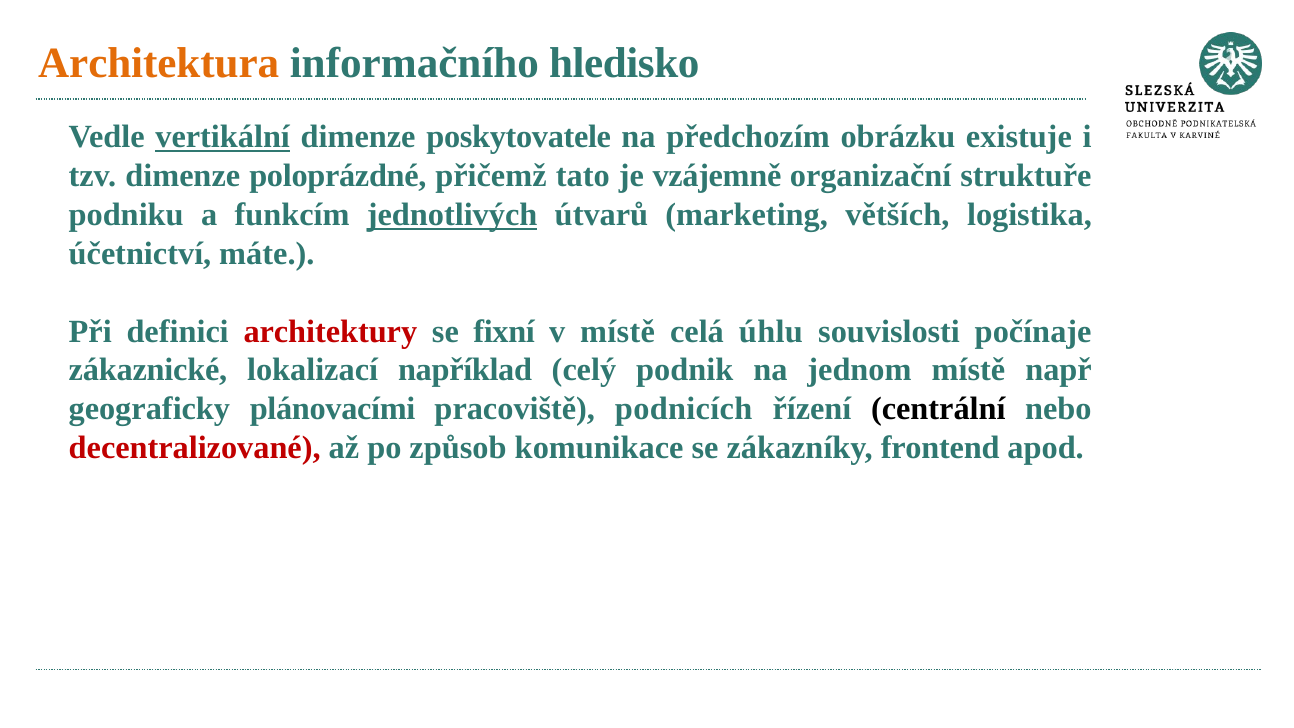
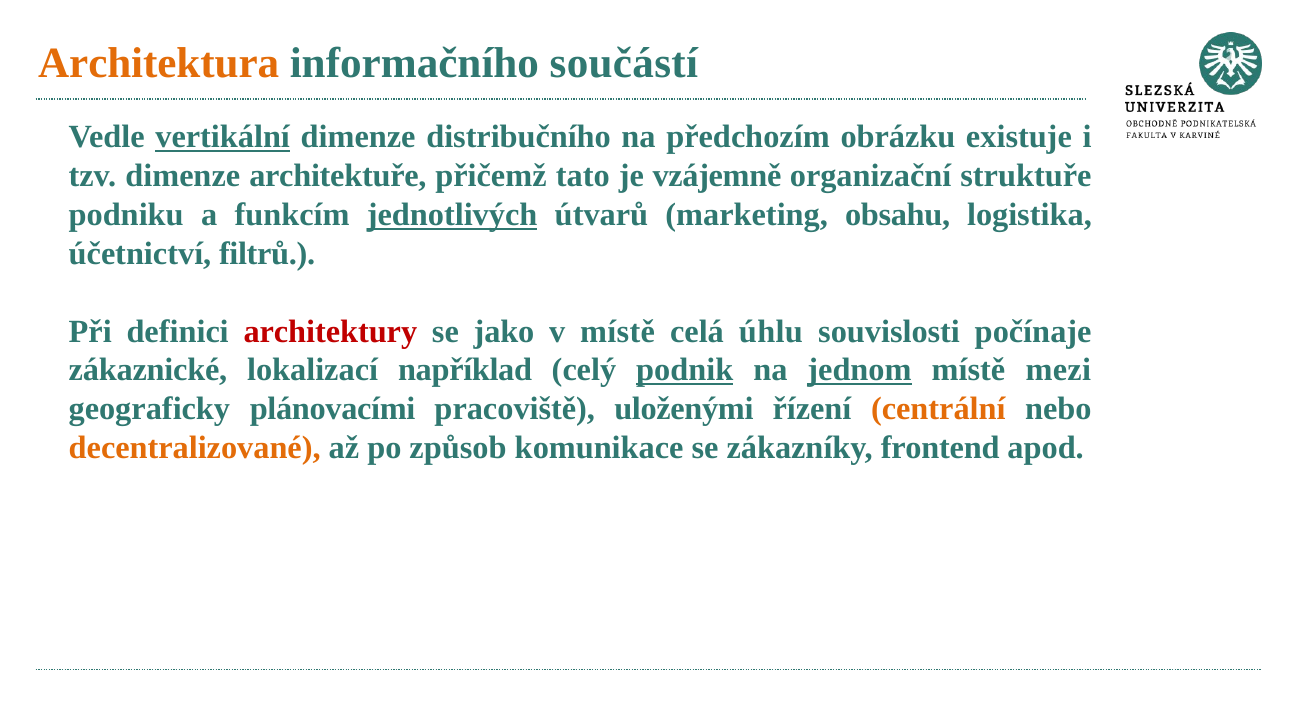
hledisko: hledisko -> součástí
poskytovatele: poskytovatele -> distribučního
poloprázdné: poloprázdné -> architektuře
větších: větších -> obsahu
máte: máte -> filtrů
fixní: fixní -> jako
podnik underline: none -> present
jednom underline: none -> present
např: např -> mezi
podnicích: podnicích -> uloženými
centrální colour: black -> orange
decentralizované colour: red -> orange
